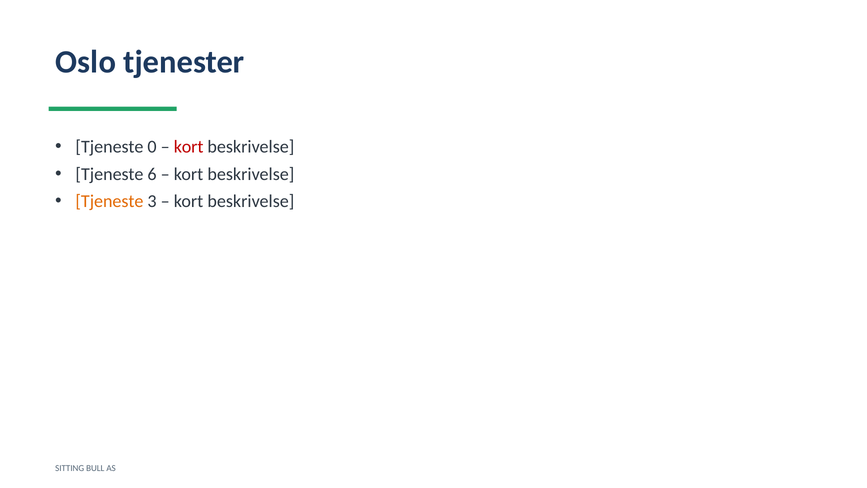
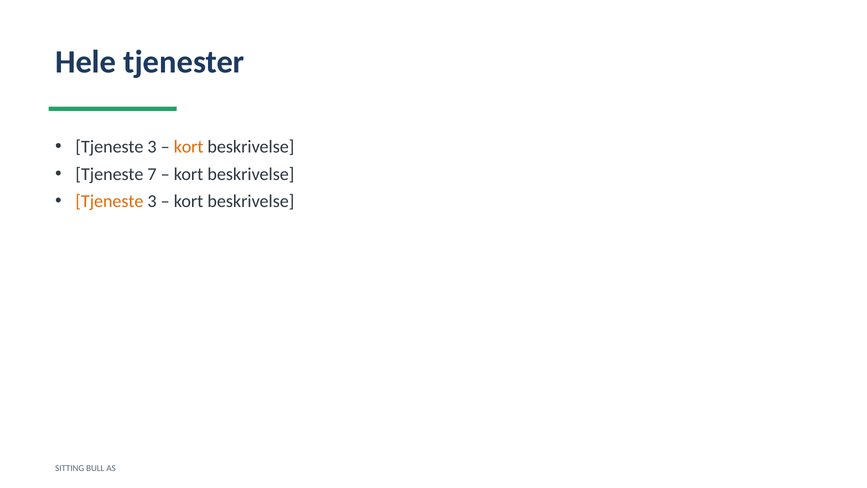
Oslo: Oslo -> Hele
0 at (152, 147): 0 -> 3
kort at (189, 147) colour: red -> orange
6: 6 -> 7
